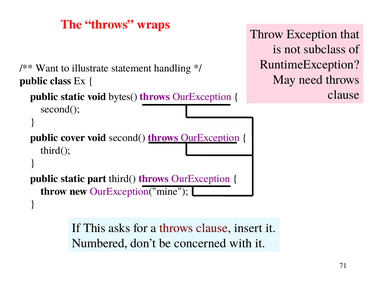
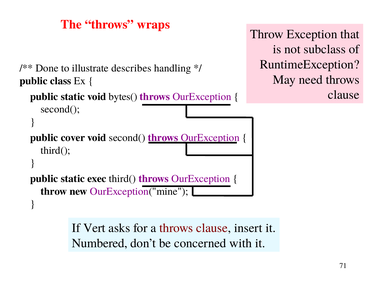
Want: Want -> Done
statement: statement -> describes
part: part -> exec
This: This -> Vert
